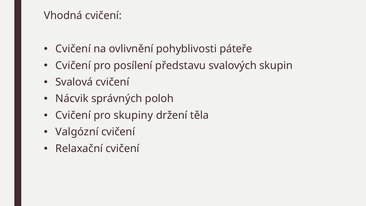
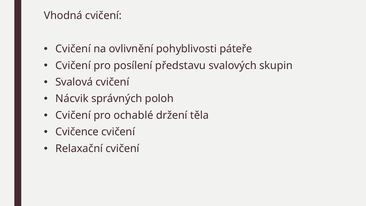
skupiny: skupiny -> ochablé
Valgózní: Valgózní -> Cvičence
